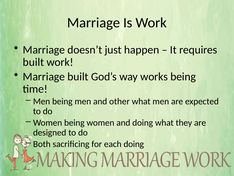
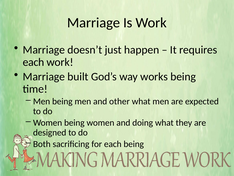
built at (33, 62): built -> each
each doing: doing -> being
